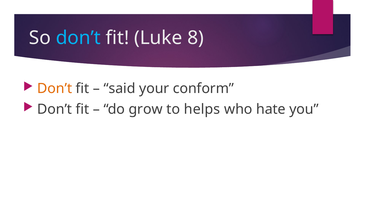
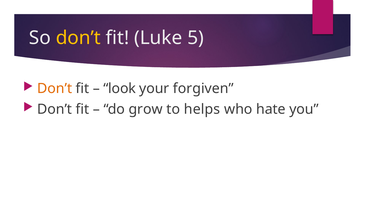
don’t at (78, 38) colour: light blue -> yellow
8: 8 -> 5
said: said -> look
conform: conform -> forgiven
